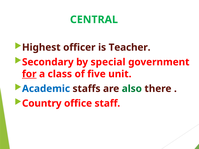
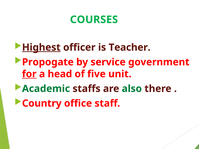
CENTRAL: CENTRAL -> COURSES
Highest underline: none -> present
Secondary: Secondary -> Propogate
special: special -> service
class: class -> head
Academic colour: blue -> green
